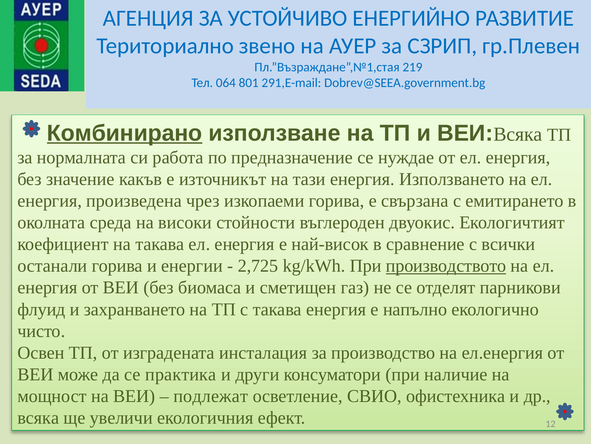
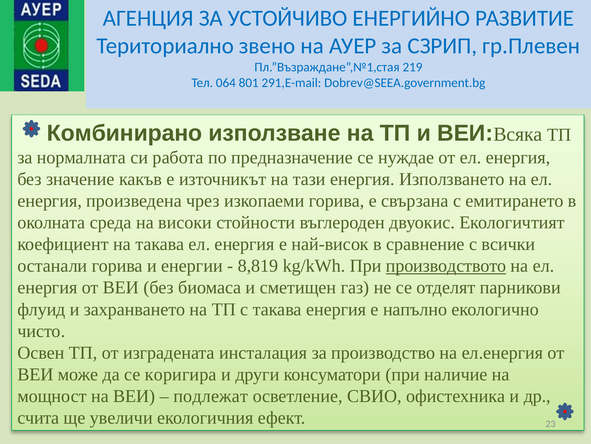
Комбинирано underline: present -> none
2,725: 2,725 -> 8,819
практика: практика -> коригира
всяка at (38, 417): всяка -> счита
12: 12 -> 23
